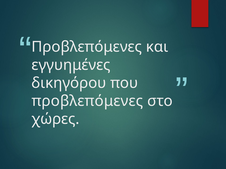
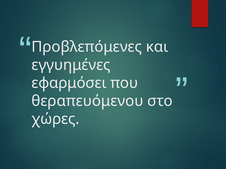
δικηγόρου: δικηγόρου -> εφαρμόσει
προβλεπόμενες at (87, 101): προβλεπόμενες -> θεραπευόμενου
